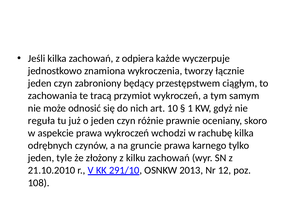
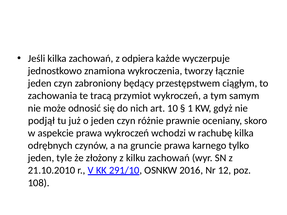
reguła: reguła -> podjął
2013: 2013 -> 2016
